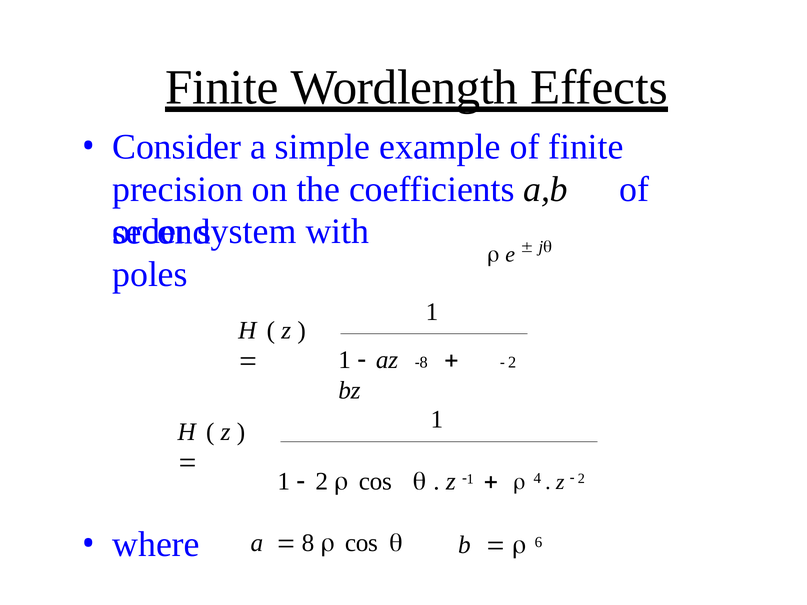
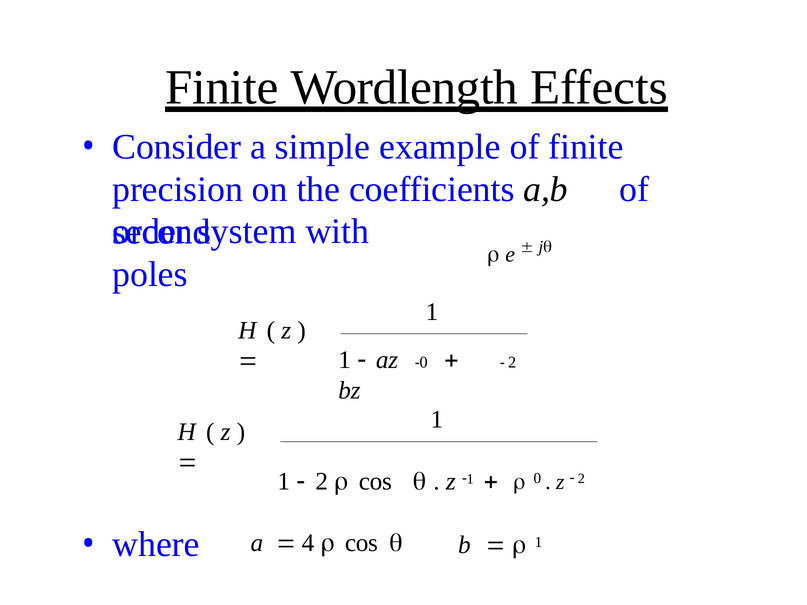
8 at (424, 363): 8 -> 0
4 at (537, 478): 4 -> 0
8 at (308, 543): 8 -> 4
6 at (538, 542): 6 -> 1
